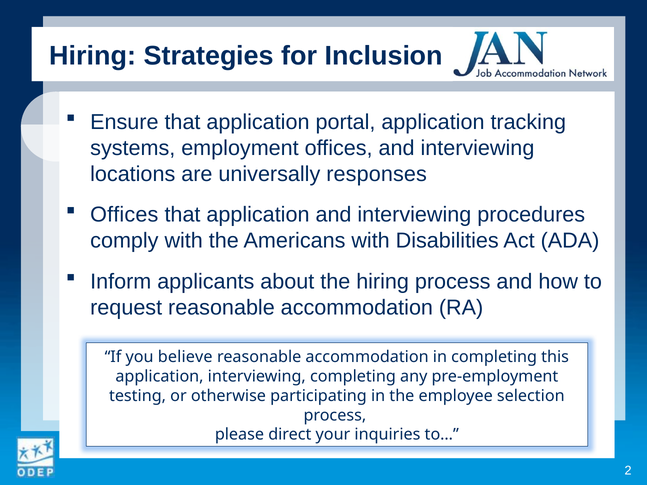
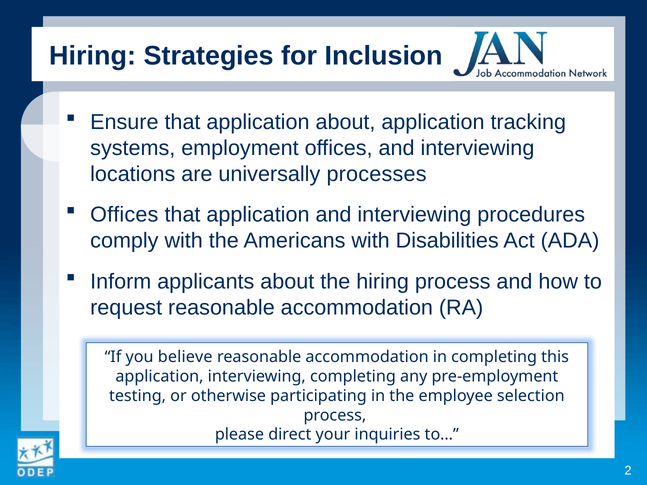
application portal: portal -> about
responses: responses -> processes
